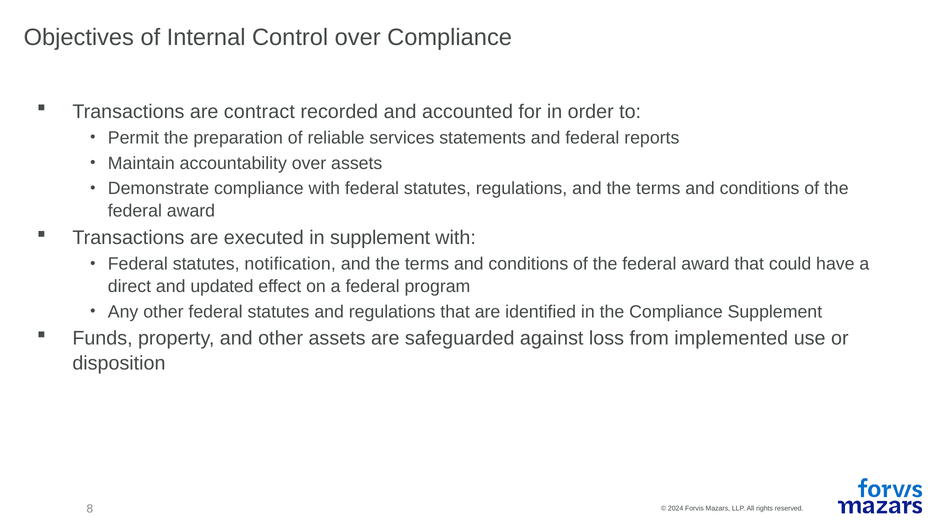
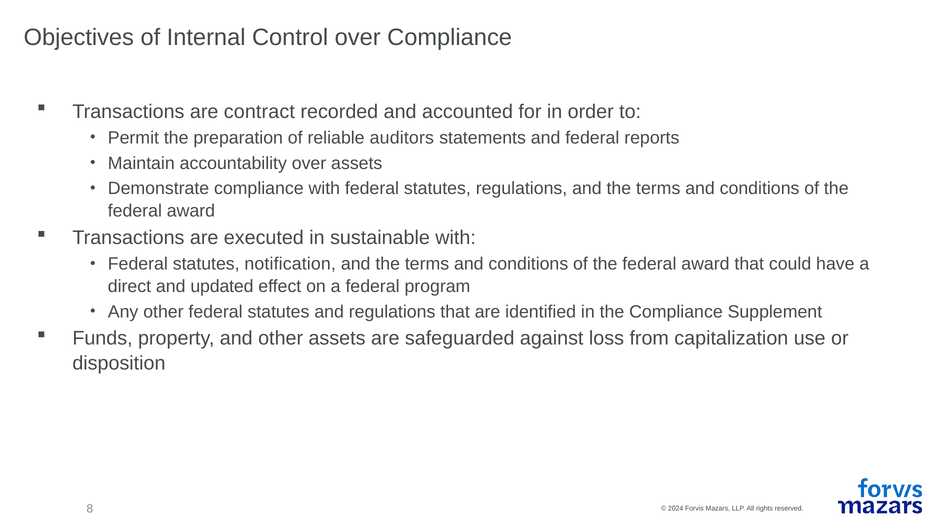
services: services -> auditors
in supplement: supplement -> sustainable
implemented: implemented -> capitalization
